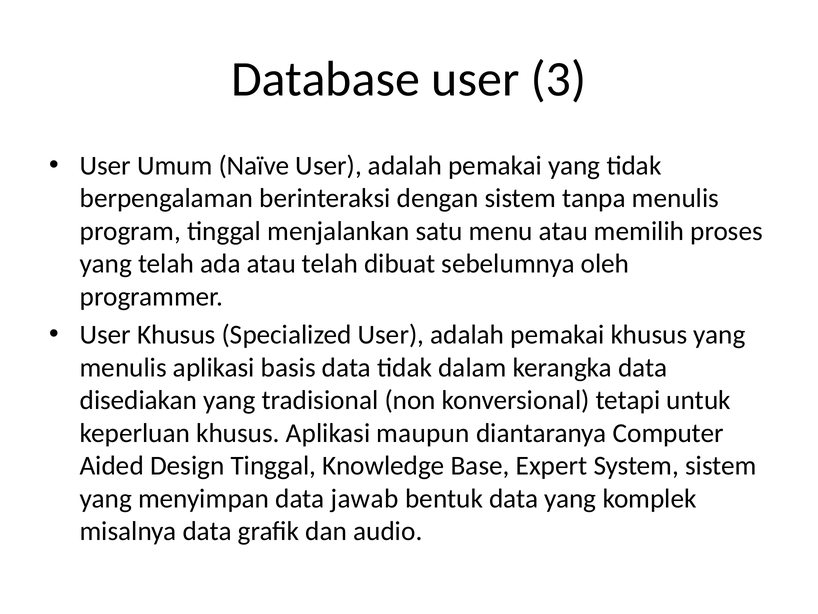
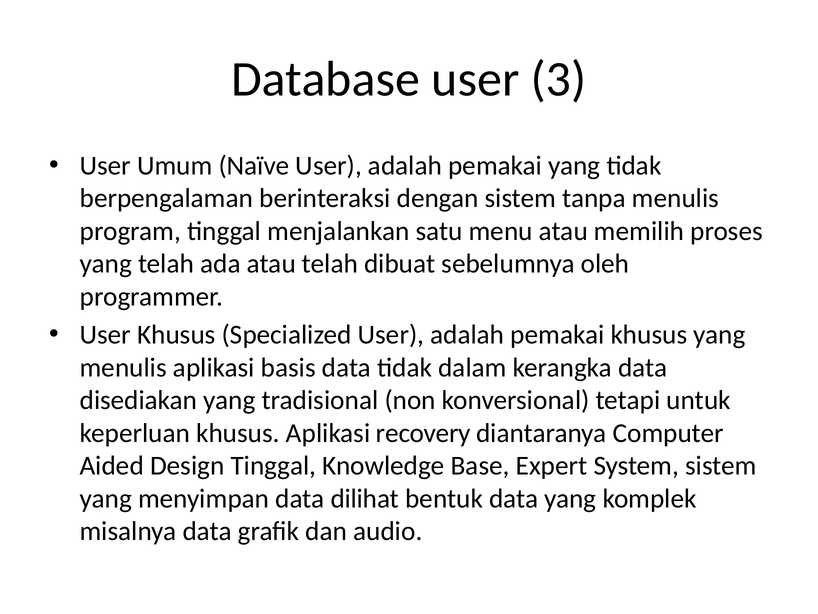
maupun: maupun -> recovery
jawab: jawab -> dilihat
